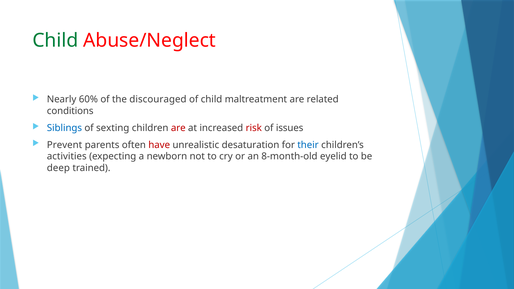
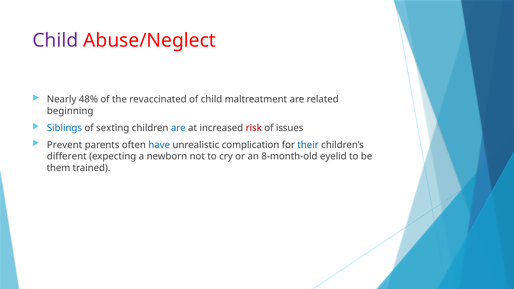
Child at (55, 41) colour: green -> purple
60%: 60% -> 48%
discouraged: discouraged -> revaccinated
conditions: conditions -> beginning
are at (178, 128) colour: red -> blue
have colour: red -> blue
desaturation: desaturation -> complication
activities: activities -> different
deep: deep -> them
